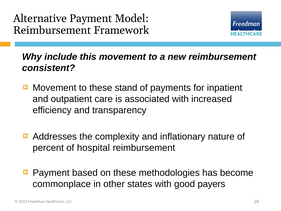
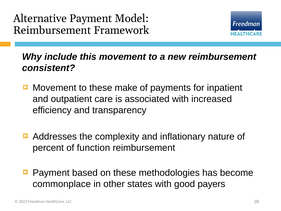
stand: stand -> make
hospital: hospital -> function
